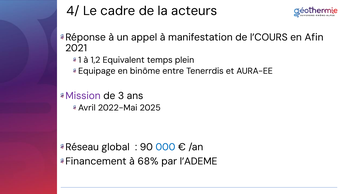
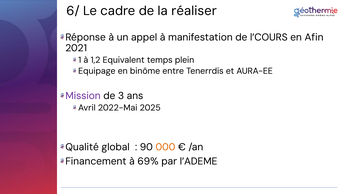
4/: 4/ -> 6/
acteurs: acteurs -> réaliser
Réseau: Réseau -> Qualité
000 colour: blue -> orange
68%: 68% -> 69%
